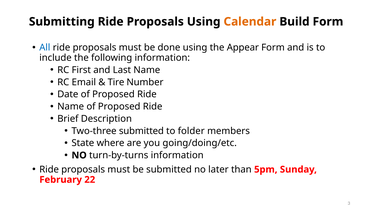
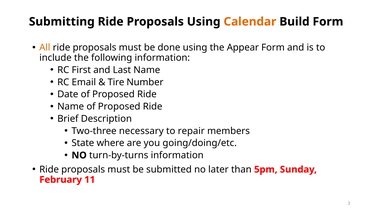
All colour: blue -> orange
Two-three submitted: submitted -> necessary
folder: folder -> repair
22: 22 -> 11
